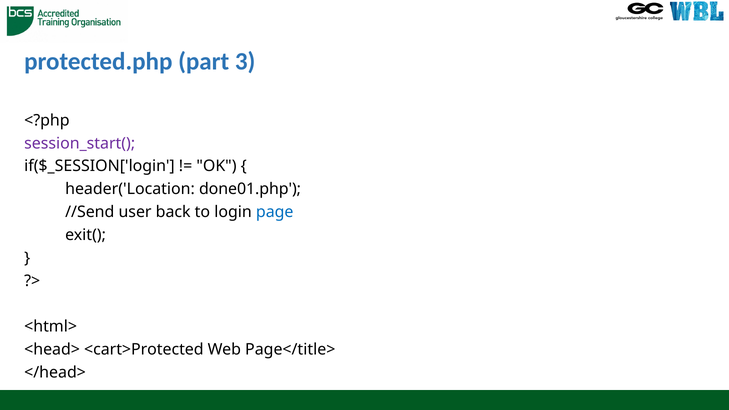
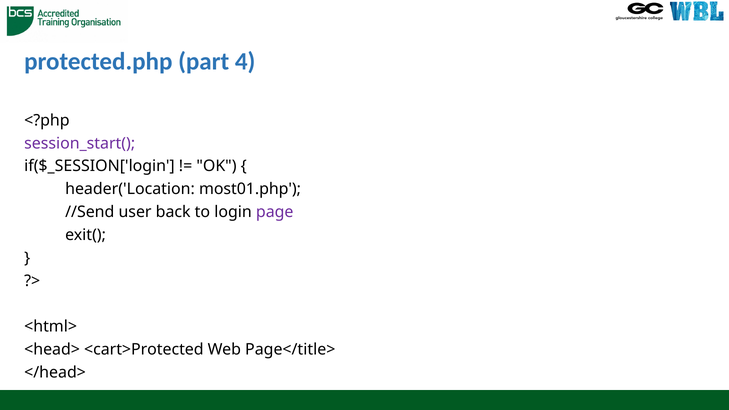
3: 3 -> 4
done01.php: done01.php -> most01.php
page colour: blue -> purple
